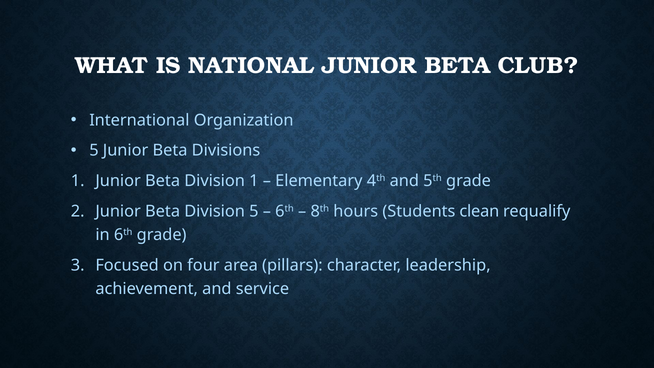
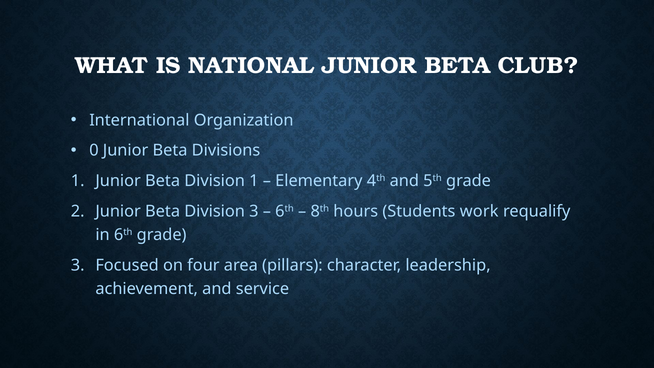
5 at (94, 151): 5 -> 0
Division 5: 5 -> 3
clean: clean -> work
